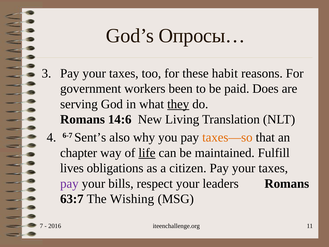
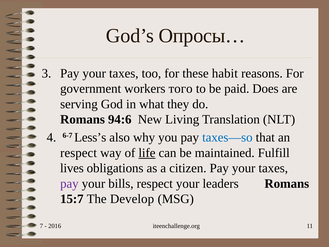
been: been -> того
they underline: present -> none
14:6: 14:6 -> 94:6
Sent’s: Sent’s -> Less’s
taxes—so colour: orange -> blue
chapter at (79, 153): chapter -> respect
63:7: 63:7 -> 15:7
Wishing: Wishing -> Develop
